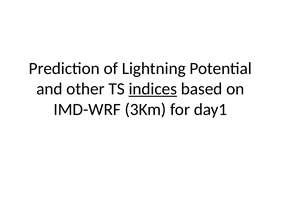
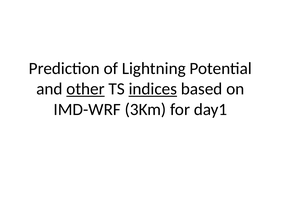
other underline: none -> present
